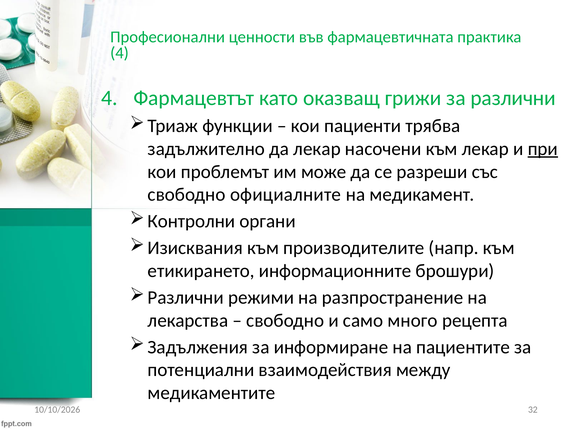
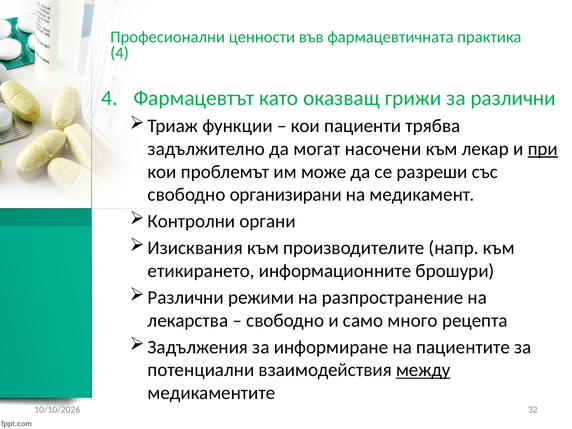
да лекар: лекар -> могат
официалните: официалните -> организирани
между underline: none -> present
